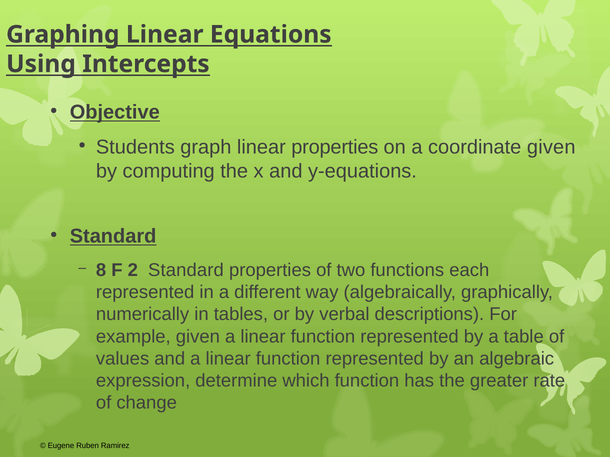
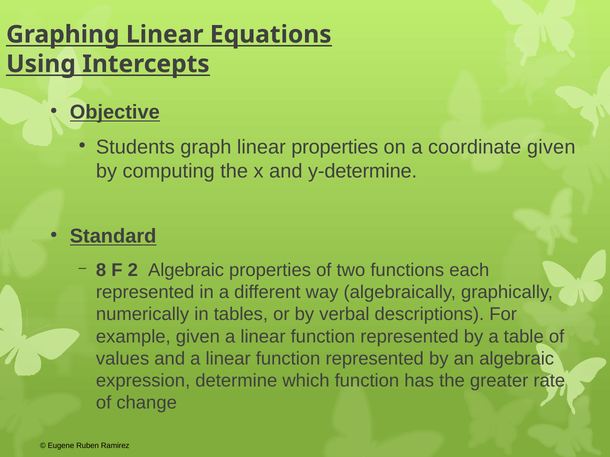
y-equations: y-equations -> y-determine
2 Standard: Standard -> Algebraic
